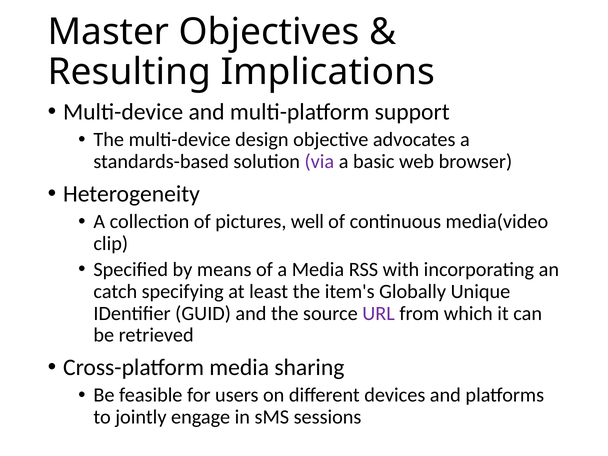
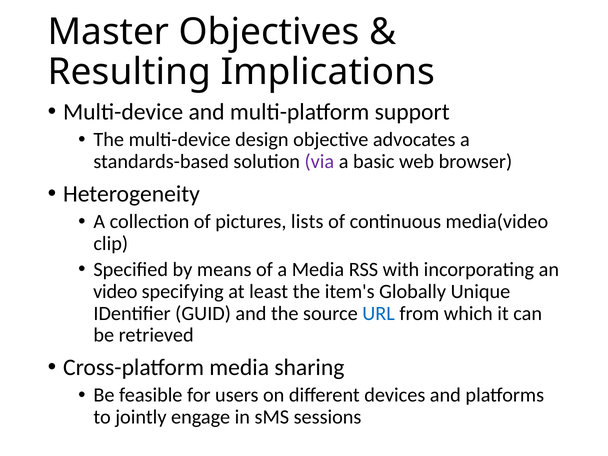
well: well -> lists
catch: catch -> video
URL colour: purple -> blue
